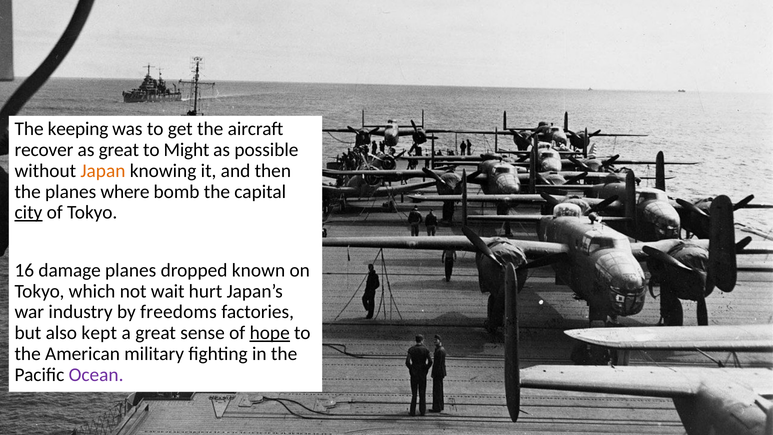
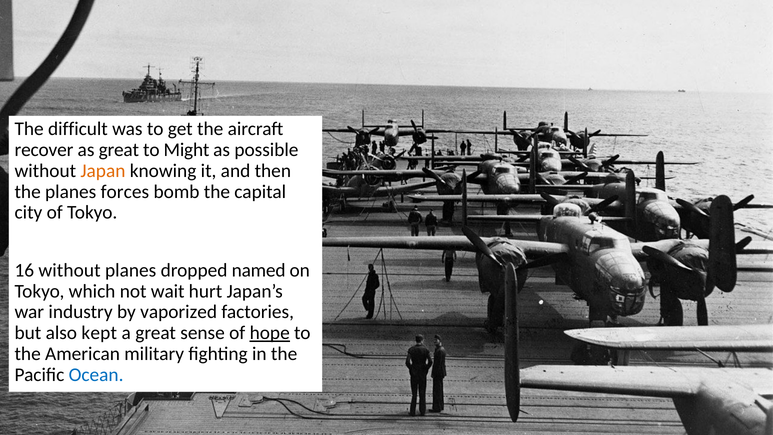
keeping: keeping -> difficult
where: where -> forces
city underline: present -> none
16 damage: damage -> without
known: known -> named
freedoms: freedoms -> vaporized
Ocean colour: purple -> blue
